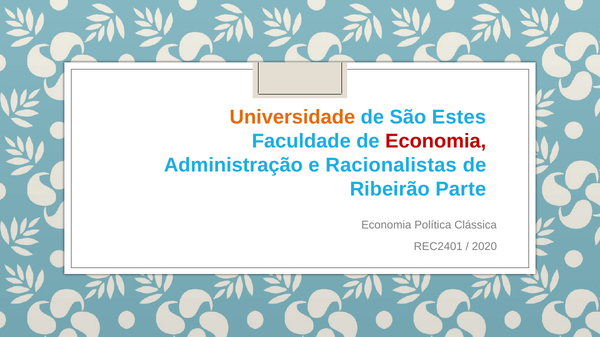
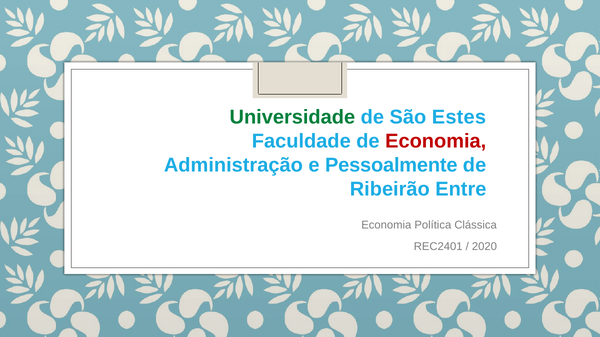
Universidade colour: orange -> green
Racionalistas: Racionalistas -> Pessoalmente
Parte: Parte -> Entre
